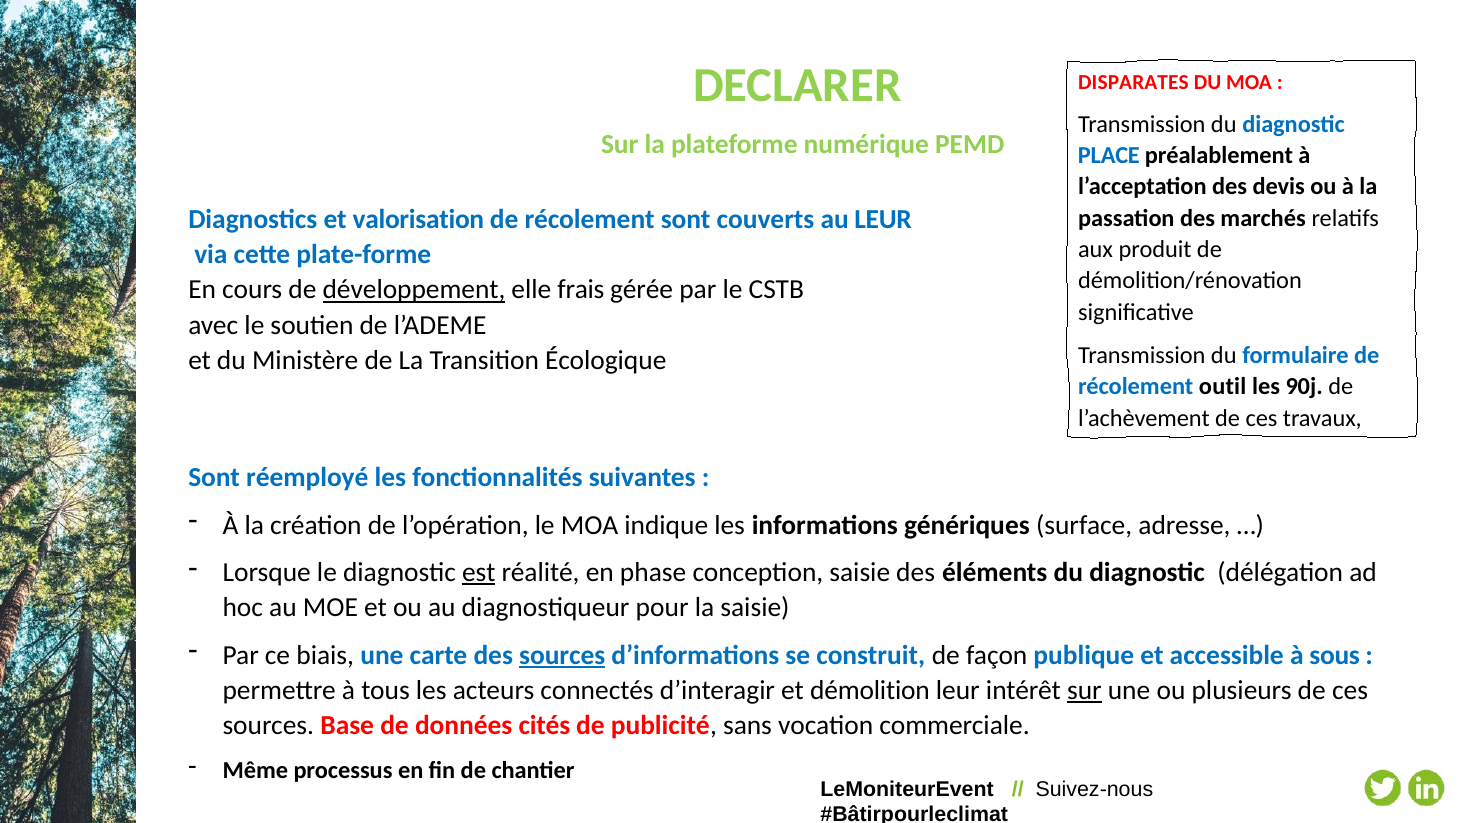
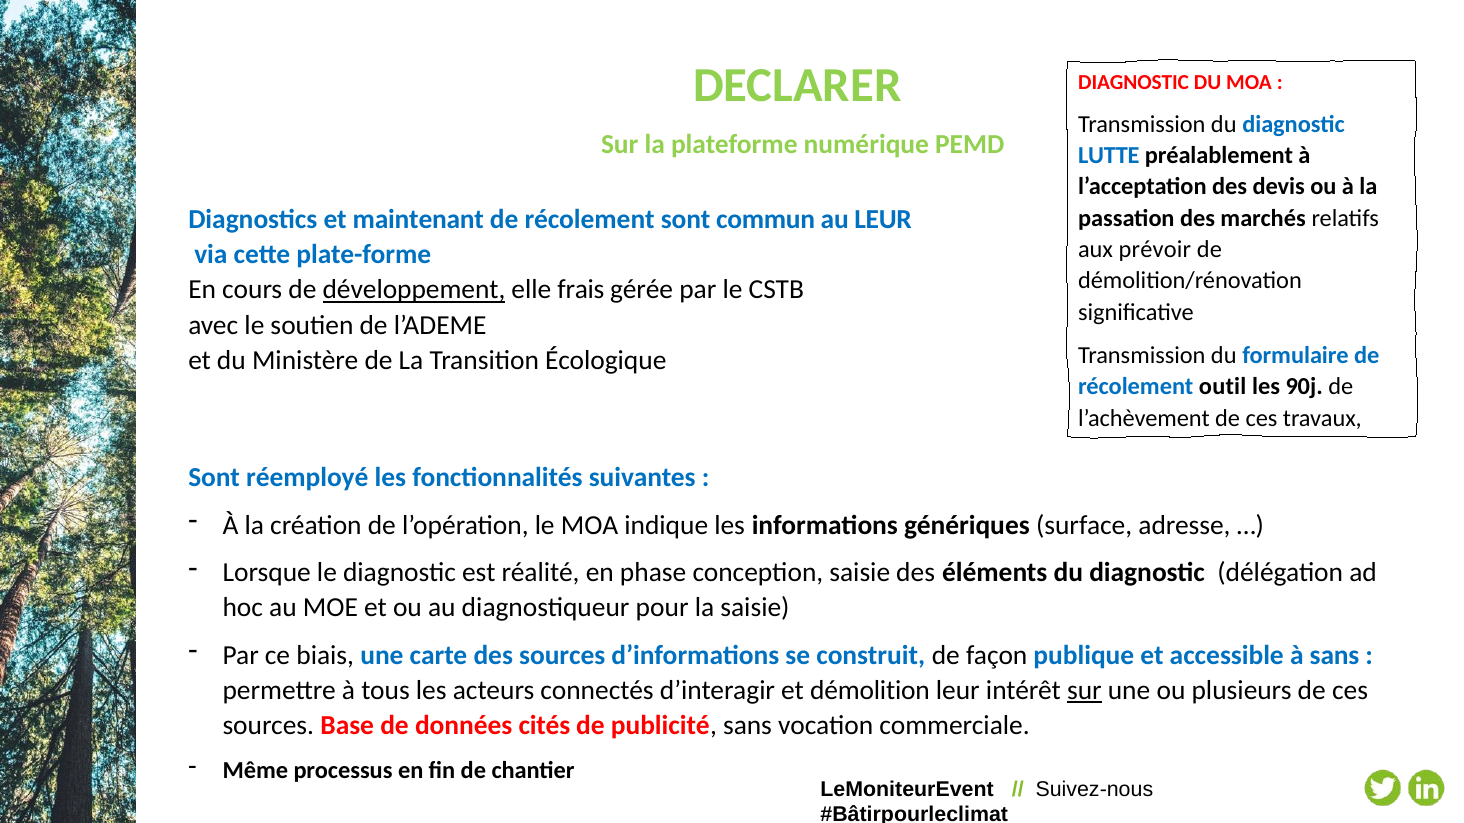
DISPARATES at (1133, 83): DISPARATES -> DIAGNOSTIC
PLACE: PLACE -> LUTTE
valorisation: valorisation -> maintenant
couverts: couverts -> commun
produit: produit -> prévoir
est underline: present -> none
sources at (562, 655) underline: present -> none
à sous: sous -> sans
